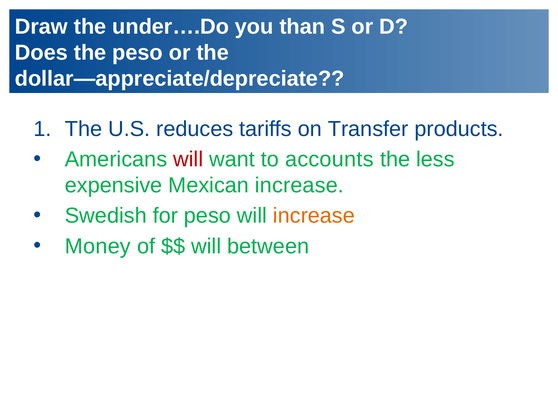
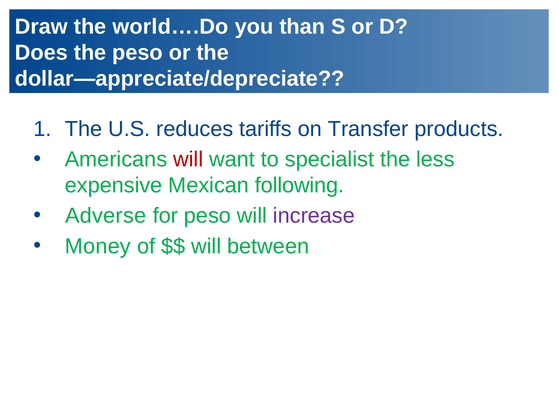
under….Do: under….Do -> world….Do
accounts: accounts -> specialist
Mexican increase: increase -> following
Swedish: Swedish -> Adverse
increase at (314, 216) colour: orange -> purple
